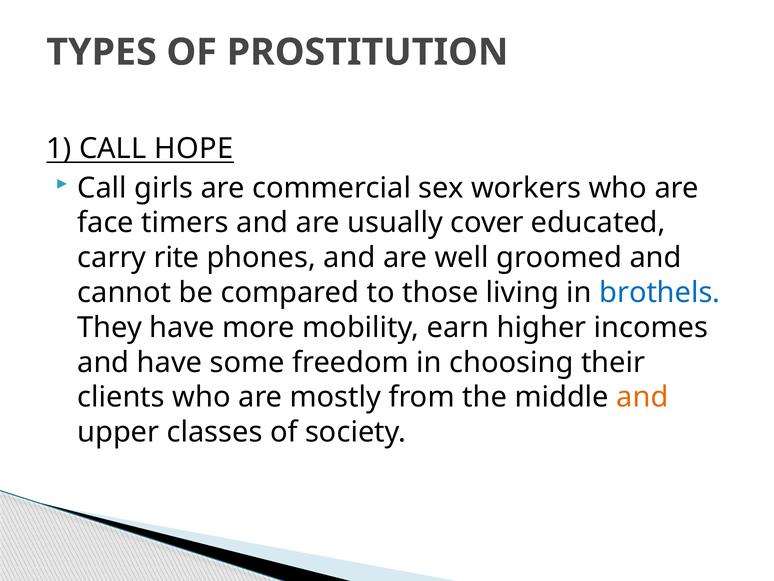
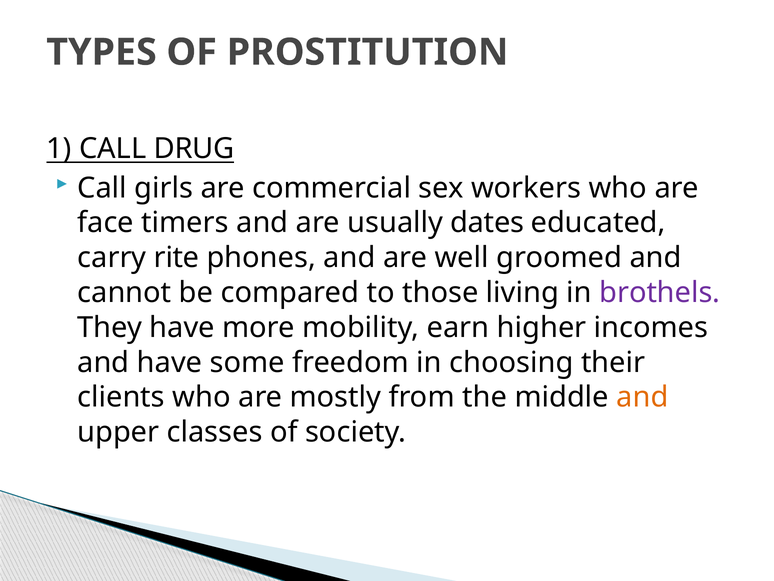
HOPE: HOPE -> DRUG
cover: cover -> dates
brothels colour: blue -> purple
